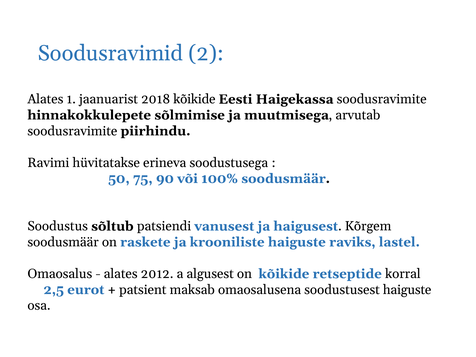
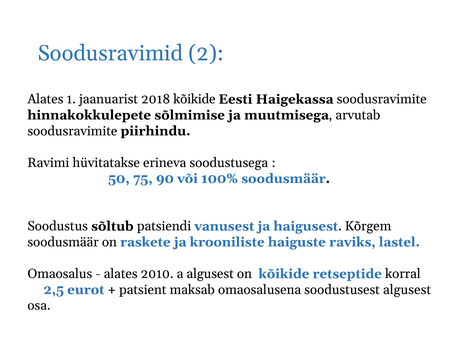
2012: 2012 -> 2010
soodustusest haiguste: haiguste -> algusest
